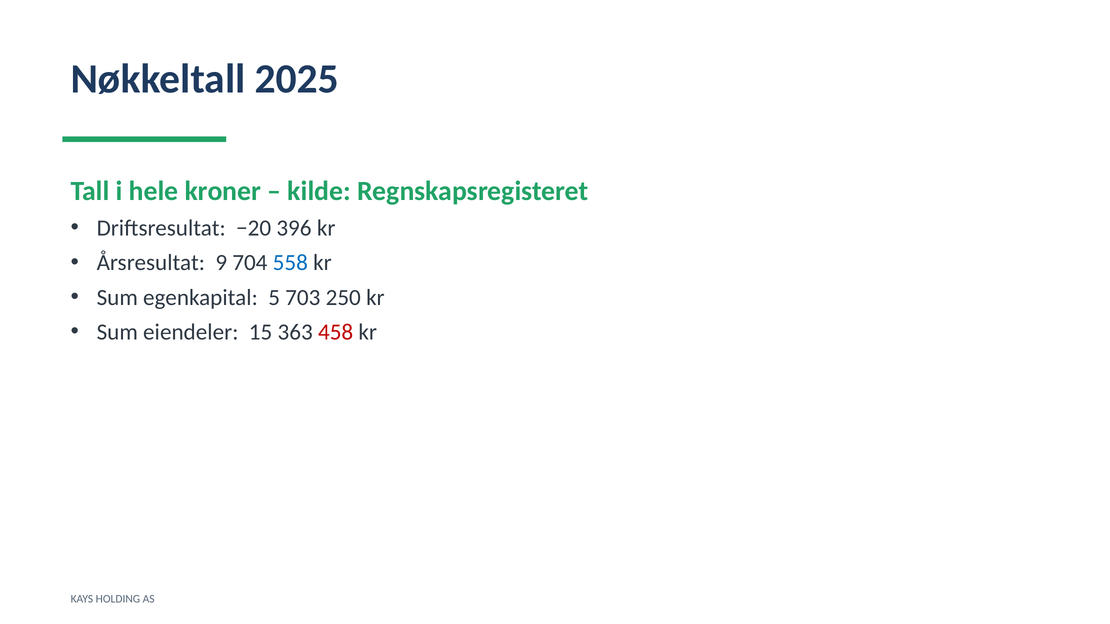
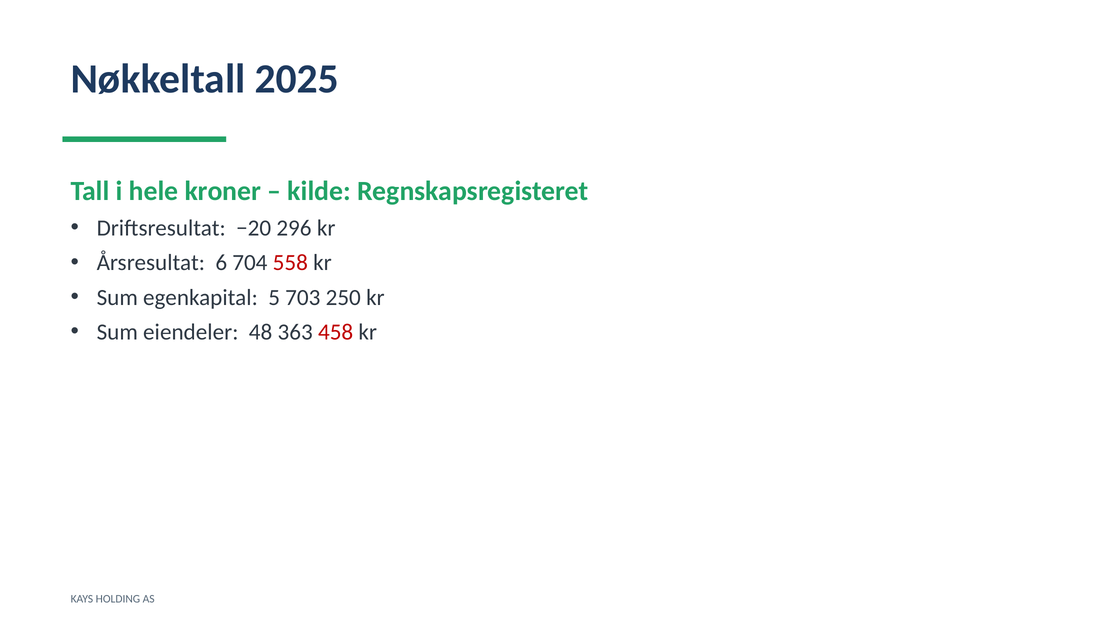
396: 396 -> 296
9: 9 -> 6
558 colour: blue -> red
15: 15 -> 48
